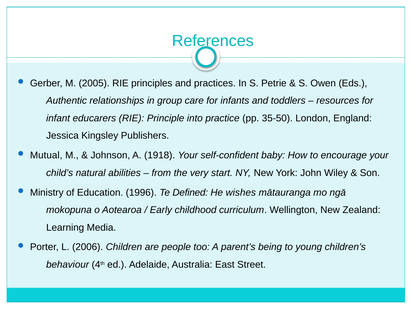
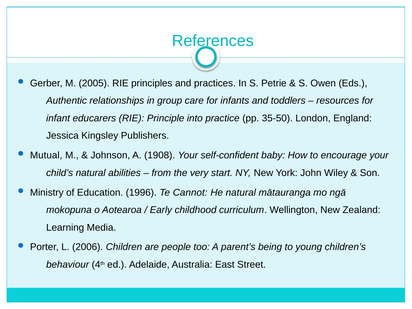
1918: 1918 -> 1908
Defined: Defined -> Cannot
He wishes: wishes -> natural
